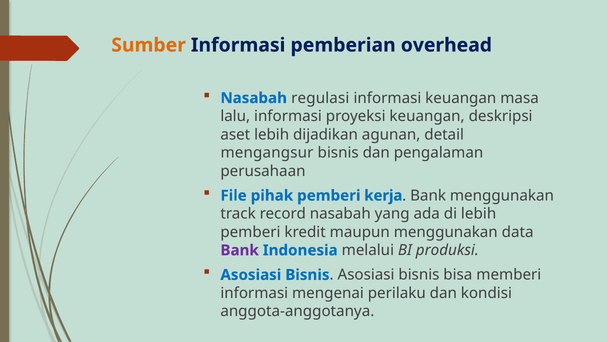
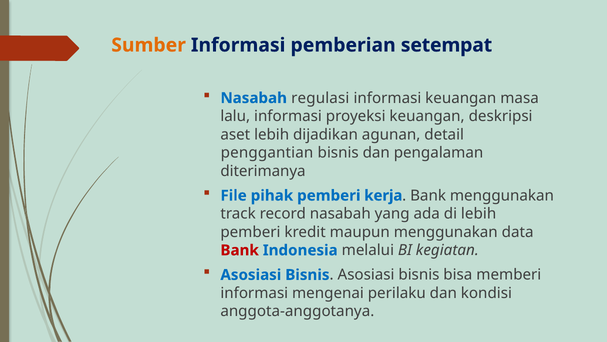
overhead: overhead -> setempat
mengangsur: mengangsur -> penggantian
perusahaan: perusahaan -> diterimanya
Bank at (240, 250) colour: purple -> red
produksi: produksi -> kegiatan
